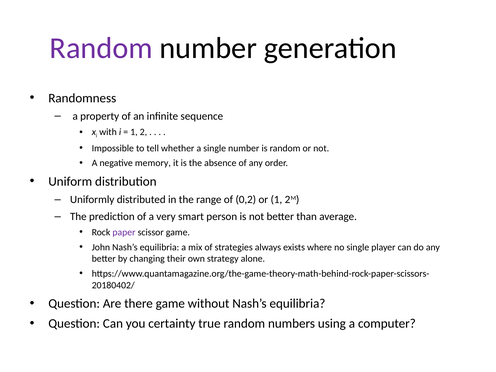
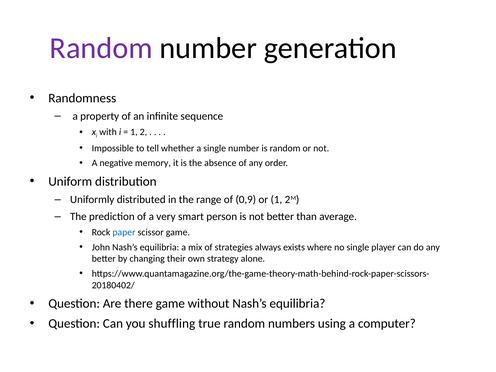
0,2: 0,2 -> 0,9
paper colour: purple -> blue
certainty: certainty -> shuffling
